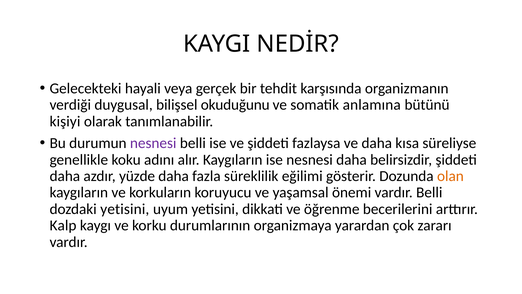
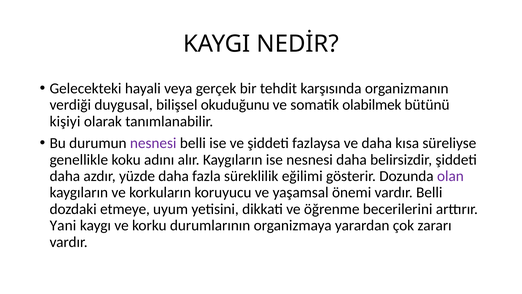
anlamına: anlamına -> olabilmek
olan colour: orange -> purple
dozdaki yetisini: yetisini -> etmeye
Kalp: Kalp -> Yani
